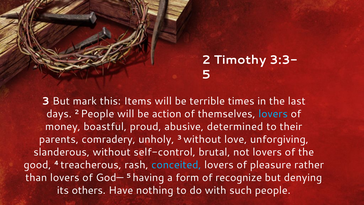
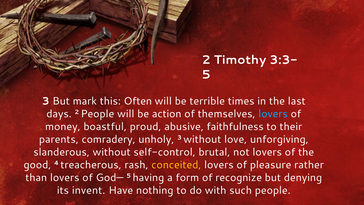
Items: Items -> Often
determined: determined -> faithfulness
conceited colour: light blue -> yellow
others: others -> invent
